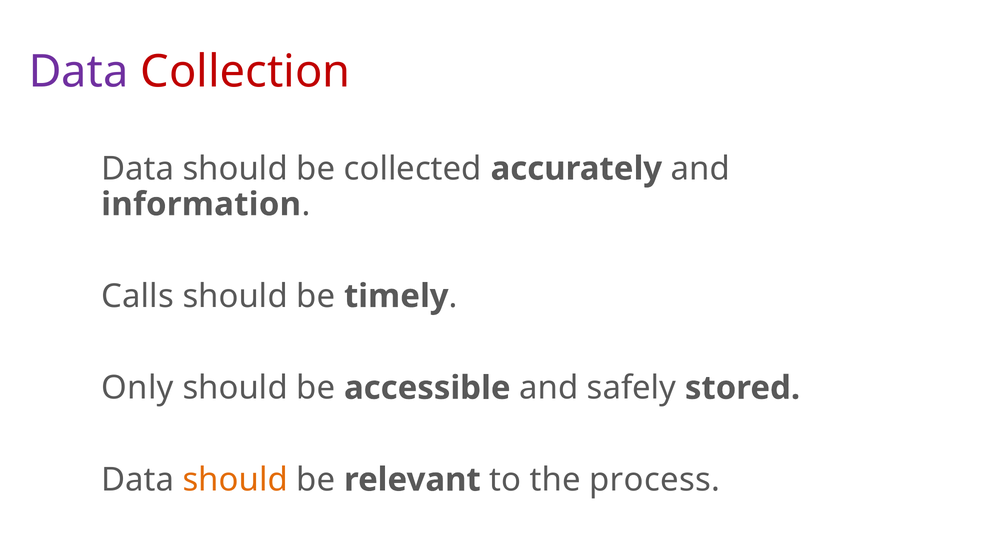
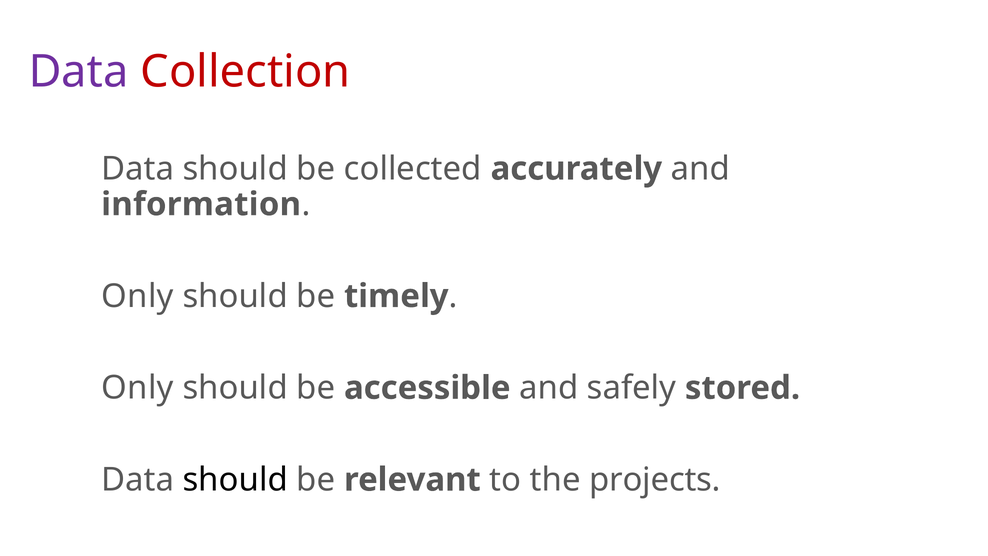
Calls at (138, 296): Calls -> Only
should at (235, 480) colour: orange -> black
process: process -> projects
